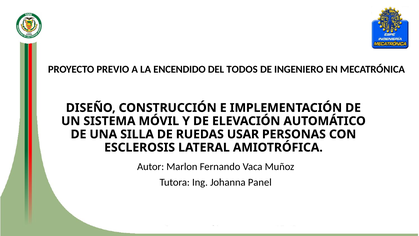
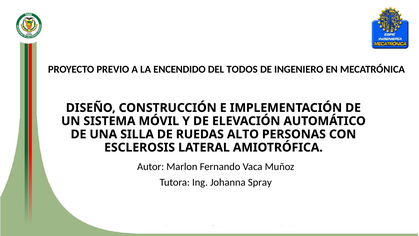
USAR: USAR -> ALTO
Panel: Panel -> Spray
